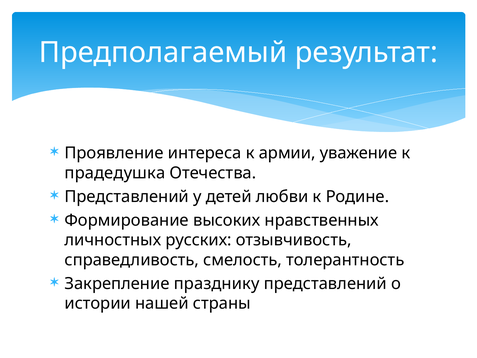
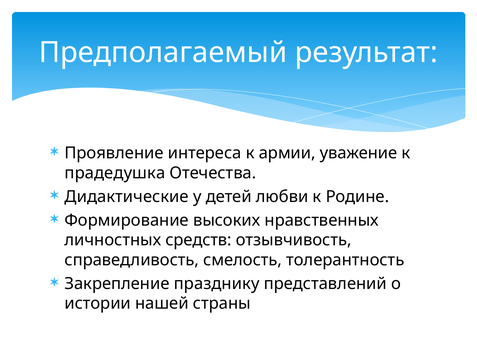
Представлений at (127, 197): Представлений -> Дидактические
русских: русских -> средств
